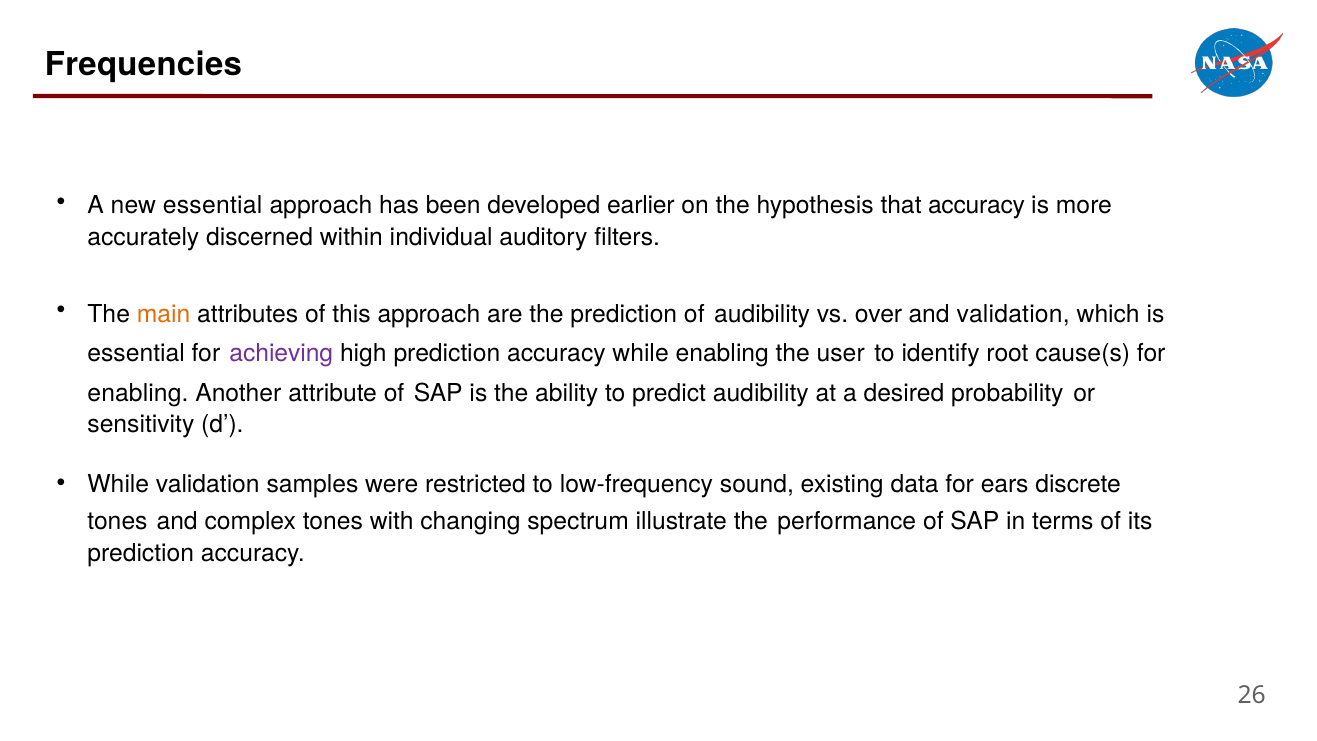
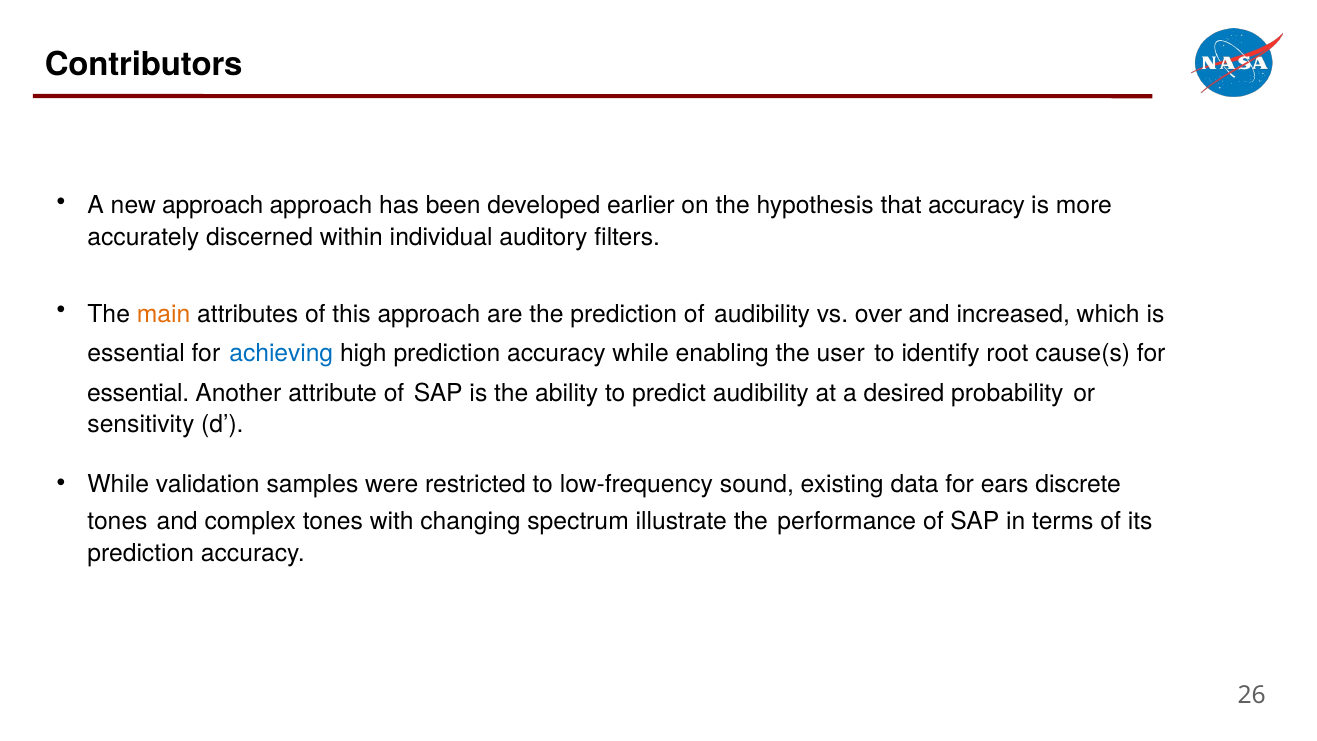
Frequencies: Frequencies -> Contributors
new essential: essential -> approach
and validation: validation -> increased
achieving colour: purple -> blue
enabling at (138, 393): enabling -> essential
